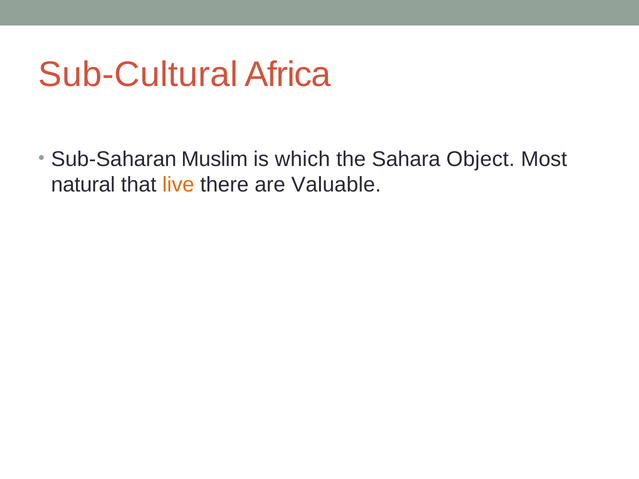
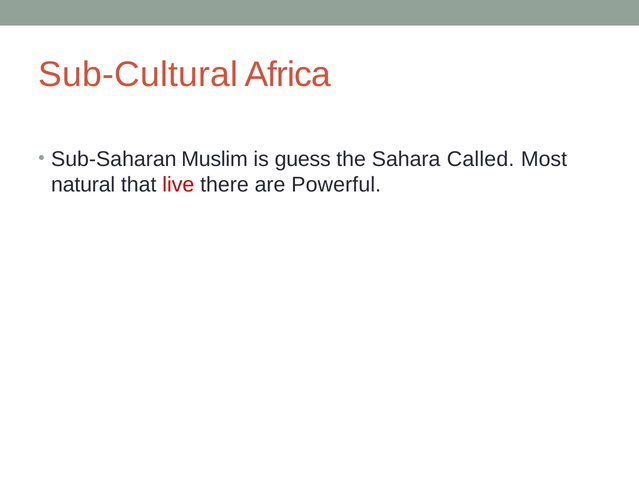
which: which -> guess
Object: Object -> Called
live colour: orange -> red
Valuable: Valuable -> Powerful
